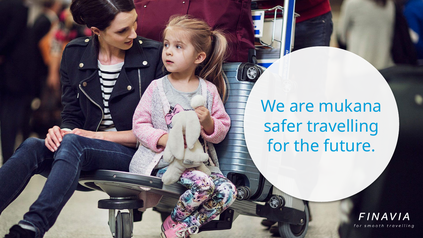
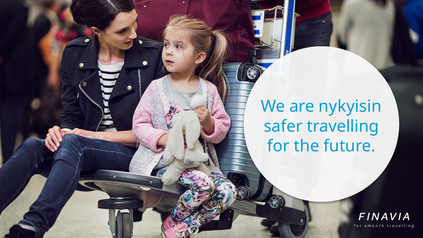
mukana: mukana -> nykyisin
